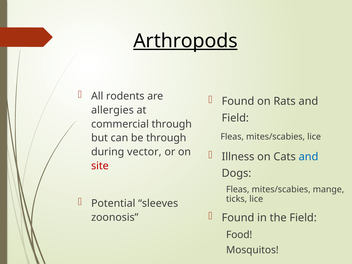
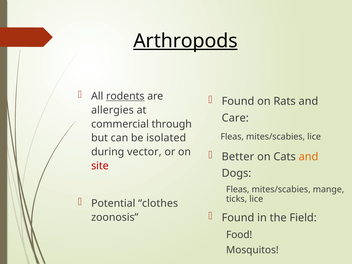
rodents underline: none -> present
Field at (235, 118): Field -> Care
be through: through -> isolated
Illness: Illness -> Better
and at (308, 157) colour: blue -> orange
sleeves: sleeves -> clothes
